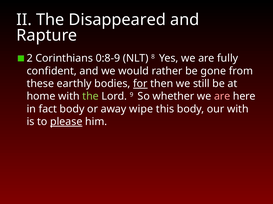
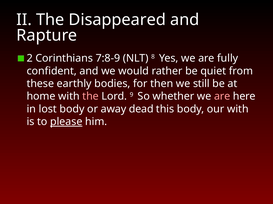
0:8-9: 0:8-9 -> 7:8-9
gone: gone -> quiet
for underline: present -> none
the at (91, 97) colour: light green -> pink
fact: fact -> lost
wipe: wipe -> dead
